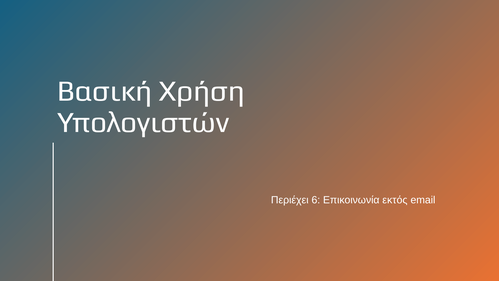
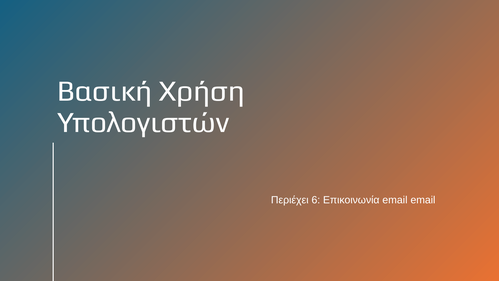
Επικοινωνία εκτός: εκτός -> email
